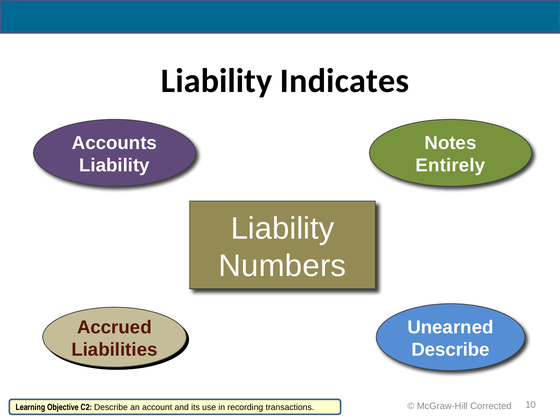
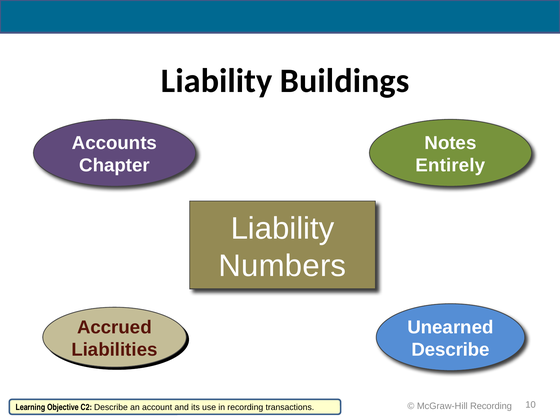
Indicates: Indicates -> Buildings
Liability at (114, 165): Liability -> Chapter
McGraw-Hill Corrected: Corrected -> Recording
